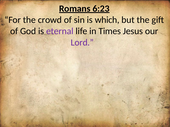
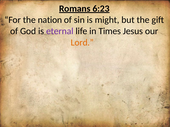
crowd: crowd -> nation
which: which -> might
Lord colour: purple -> orange
